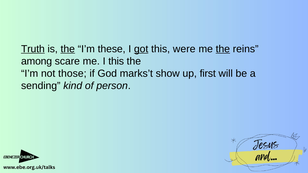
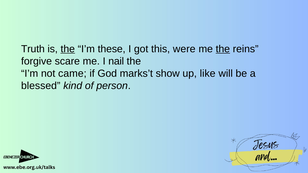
Truth underline: present -> none
got underline: present -> none
among: among -> forgive
I this: this -> nail
those: those -> came
first: first -> like
sending: sending -> blessed
